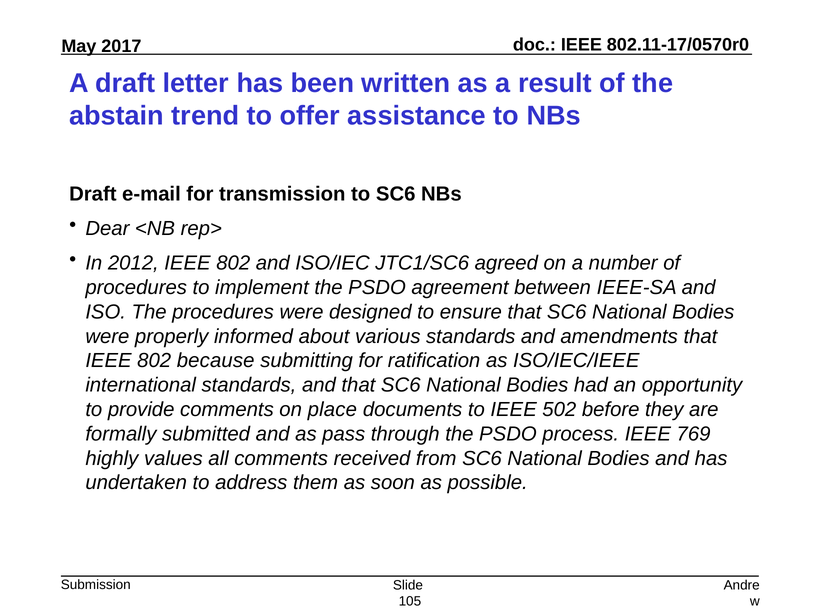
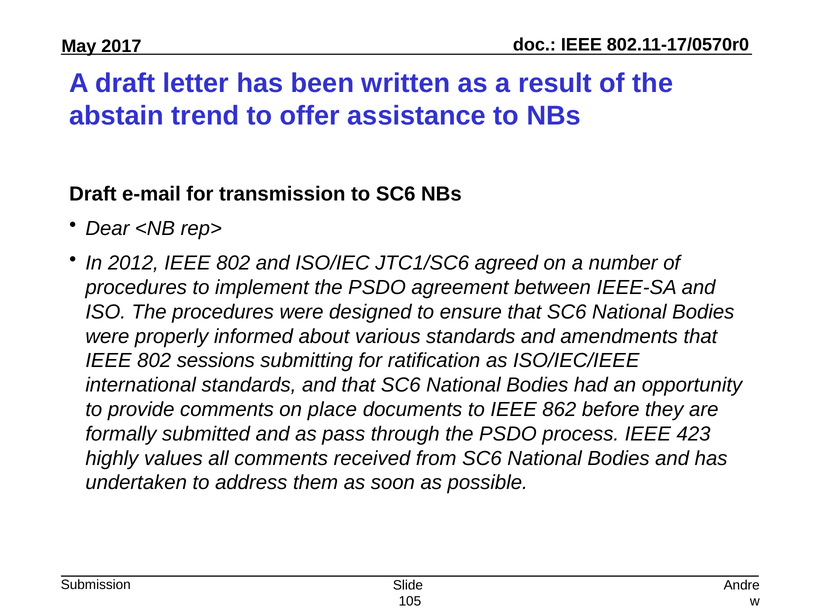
because: because -> sessions
502: 502 -> 862
769: 769 -> 423
